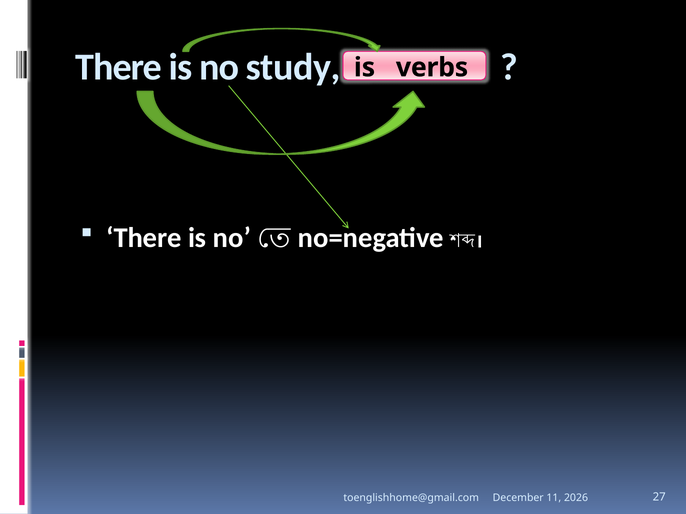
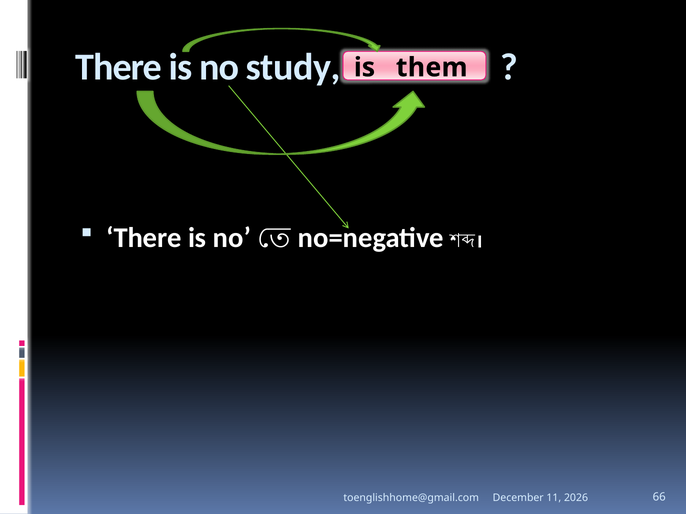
verbs: verbs -> them
27: 27 -> 66
